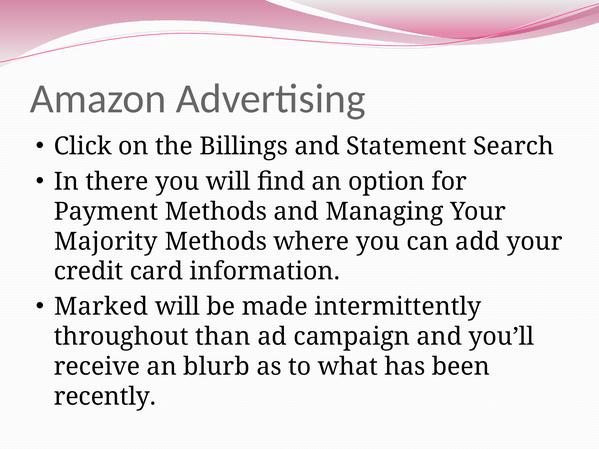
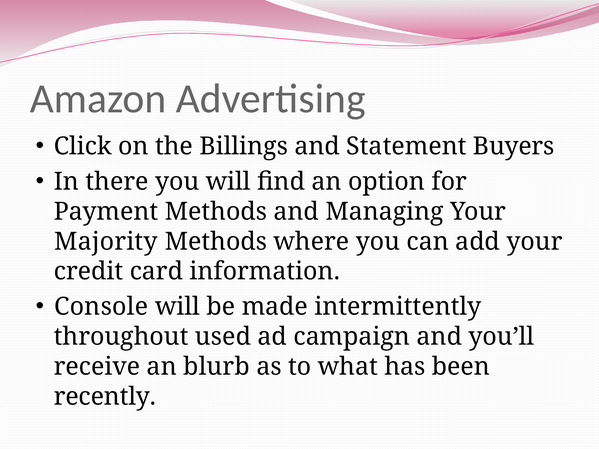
Search: Search -> Buyers
Marked: Marked -> Console
than: than -> used
